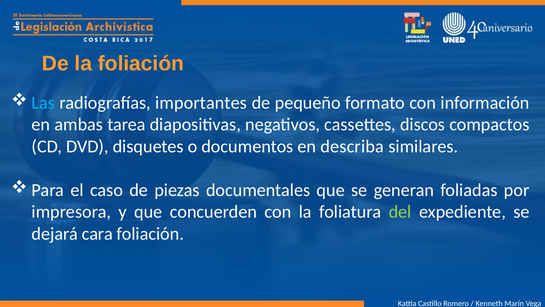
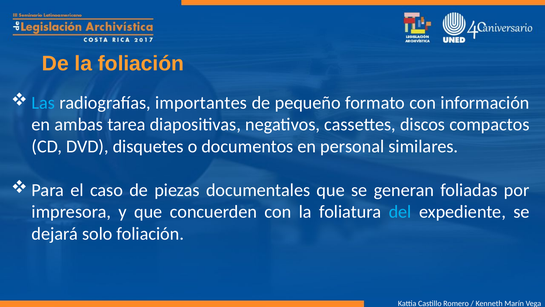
describa: describa -> personal
del colour: light green -> light blue
cara: cara -> solo
